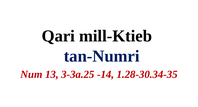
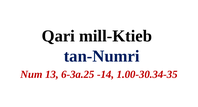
3-3a.25: 3-3a.25 -> 6-3a.25
1.28-30.34-35: 1.28-30.34-35 -> 1.00-30.34-35
